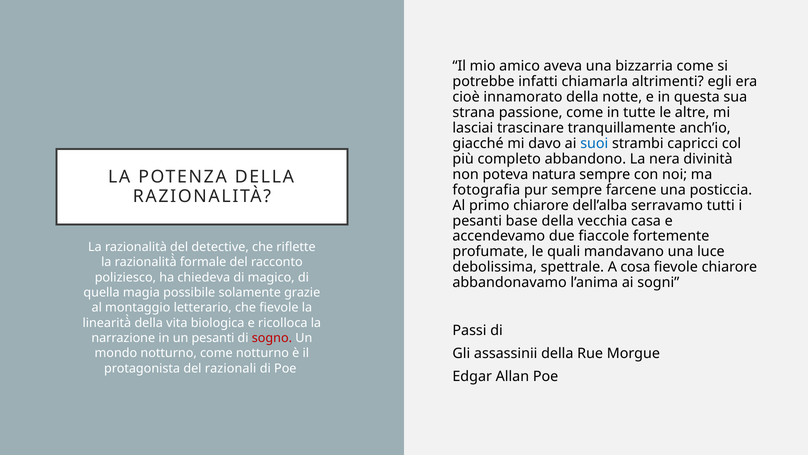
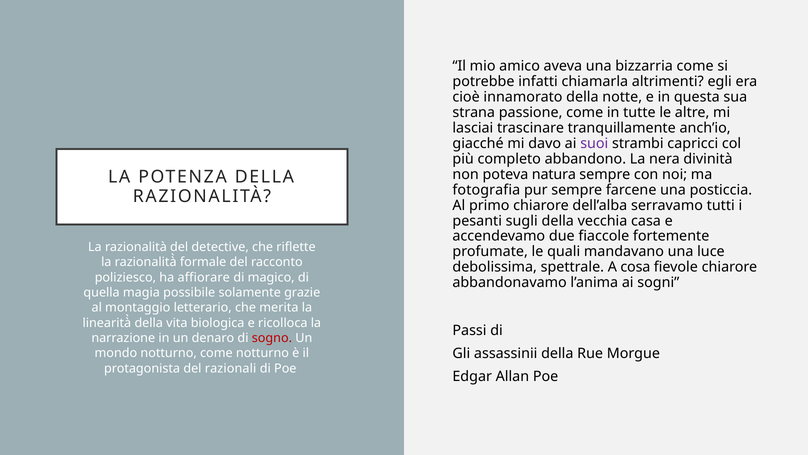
suoi colour: blue -> purple
base: base -> sugli
chiedeva: chiedeva -> affiorare
che fievole: fievole -> merita
un pesanti: pesanti -> denaro
